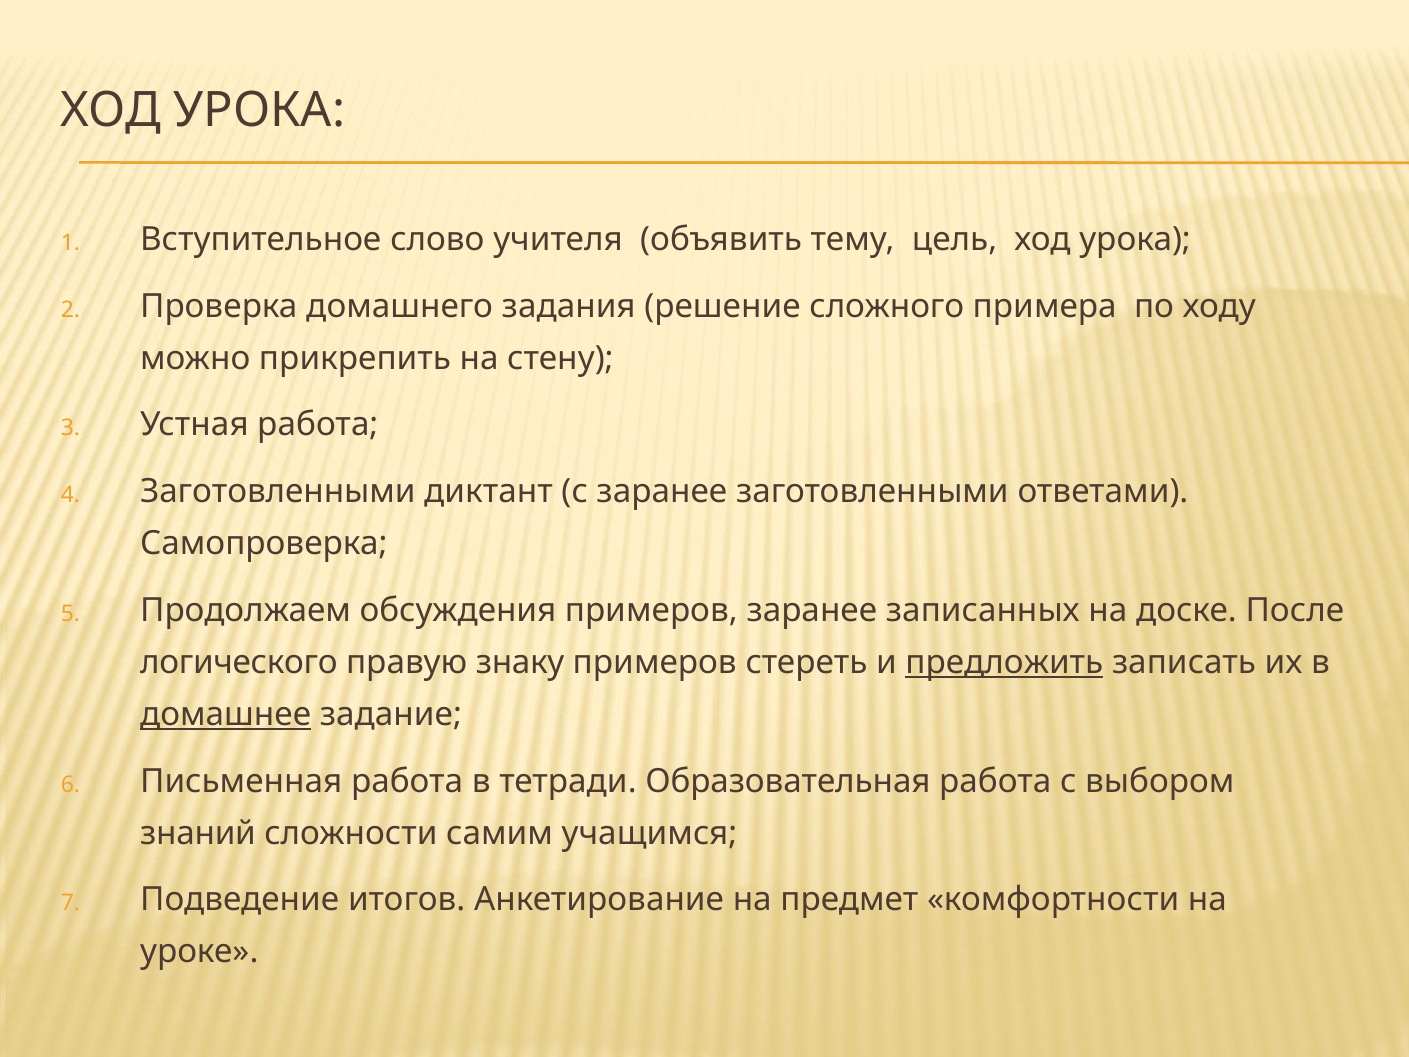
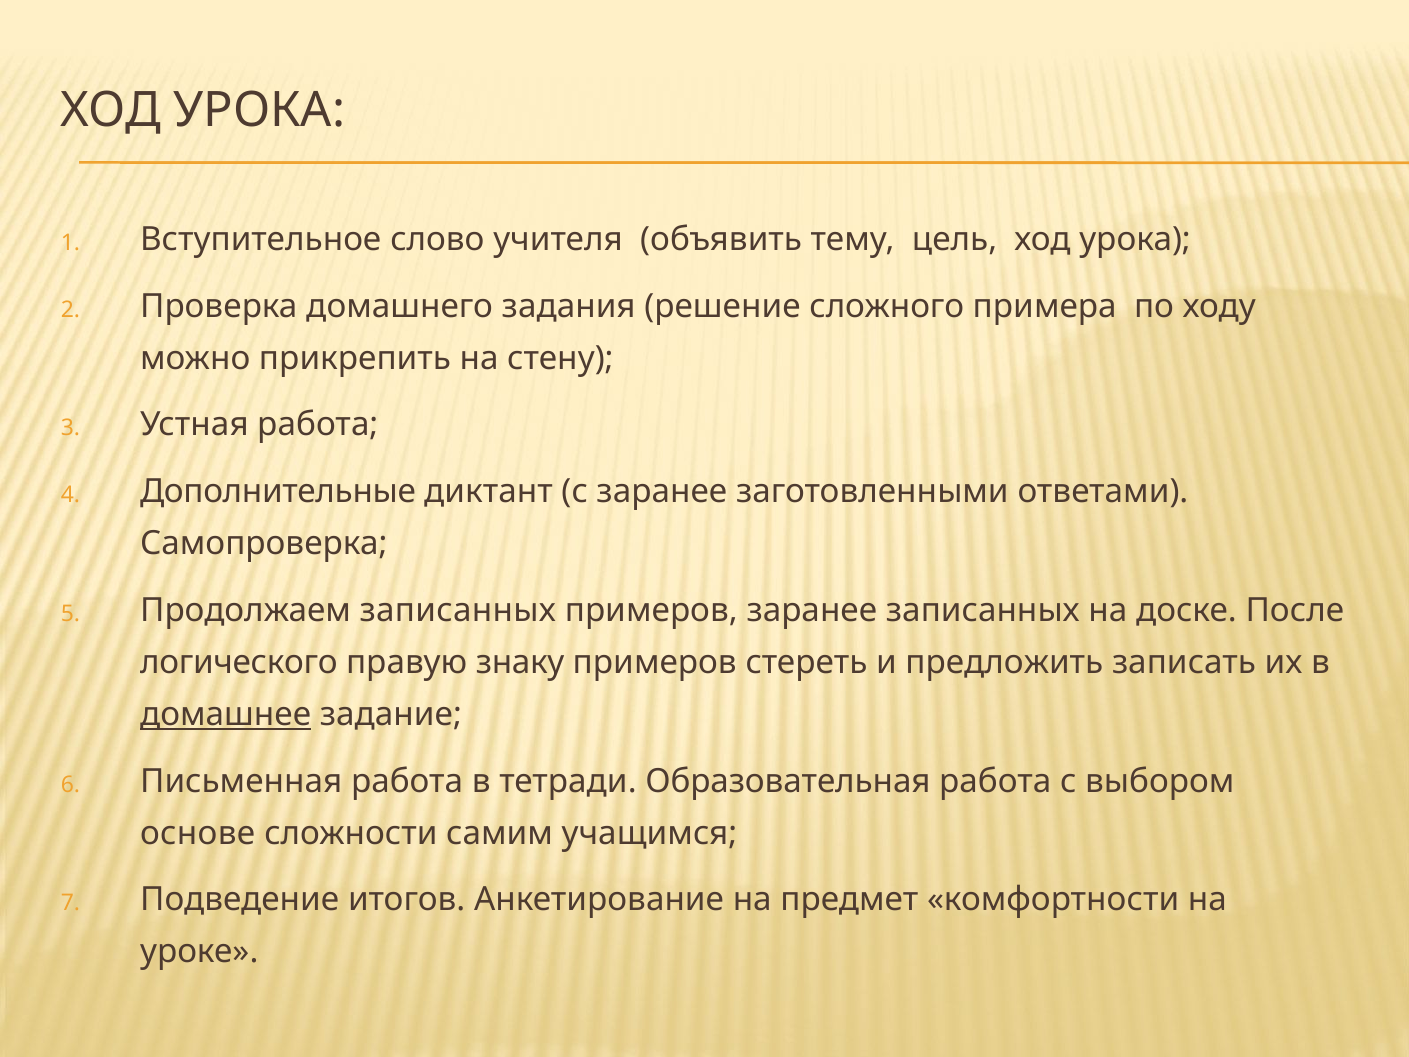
Заготовленными at (278, 492): Заготовленными -> Дополнительные
Продолжаем обсуждения: обсуждения -> записанных
предложить underline: present -> none
знаний: знаний -> основе
